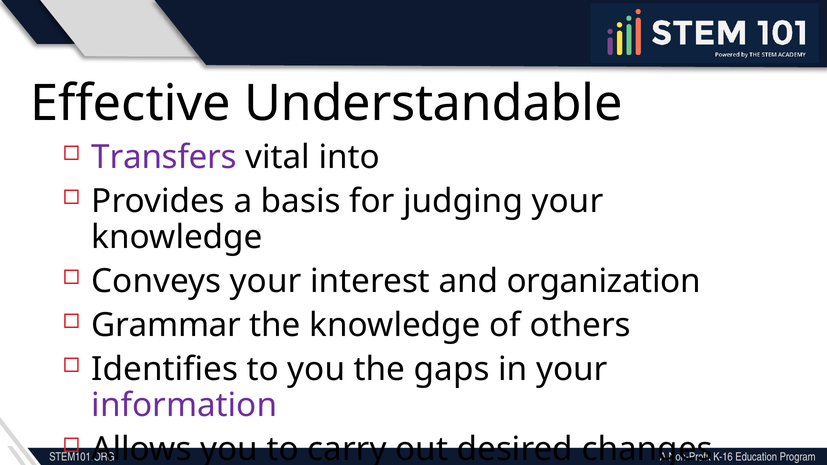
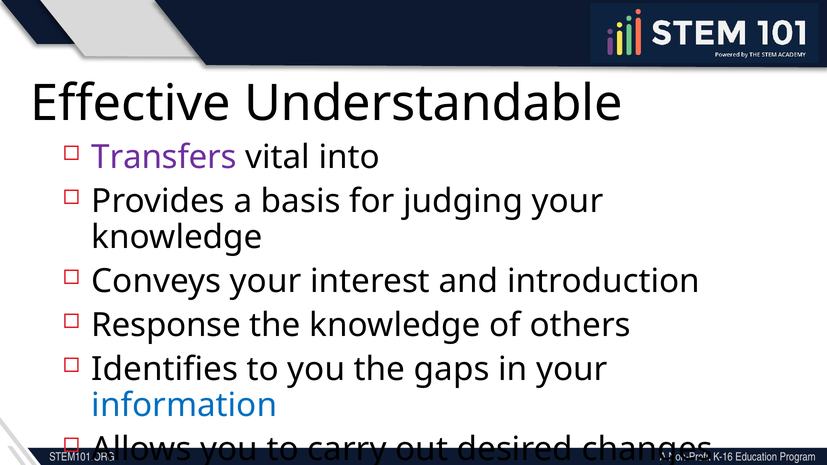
organization: organization -> introduction
Grammar: Grammar -> Response
information colour: purple -> blue
